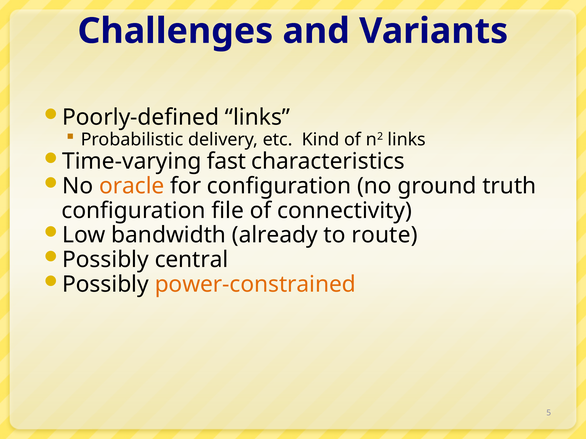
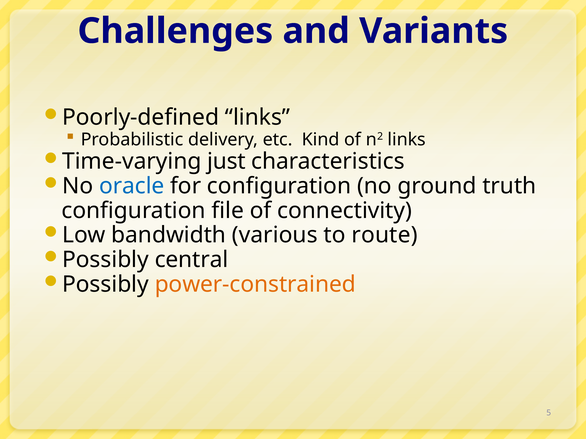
fast: fast -> just
oracle colour: orange -> blue
already: already -> various
